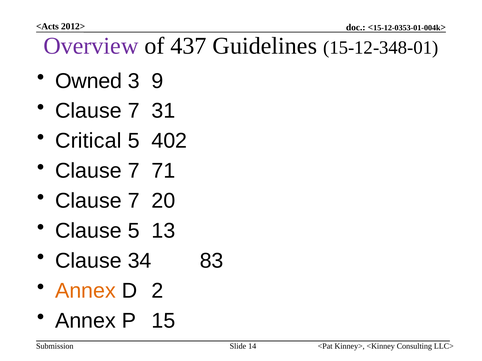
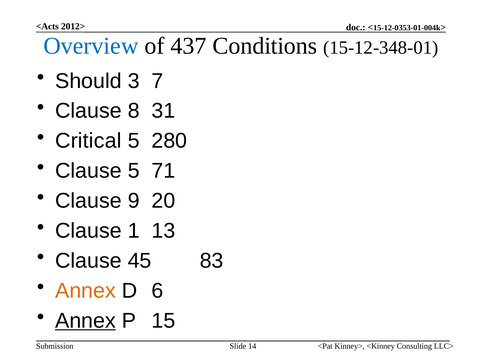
Overview colour: purple -> blue
Guidelines: Guidelines -> Conditions
Owned: Owned -> Should
9: 9 -> 7
7 at (134, 111): 7 -> 8
402: 402 -> 280
7 at (134, 171): 7 -> 5
7 at (134, 201): 7 -> 9
Clause 5: 5 -> 1
34: 34 -> 45
2: 2 -> 6
Annex at (85, 321) underline: none -> present
